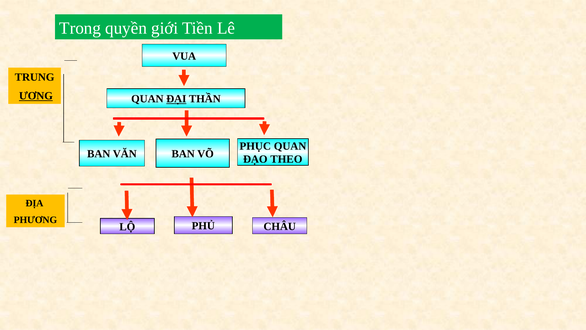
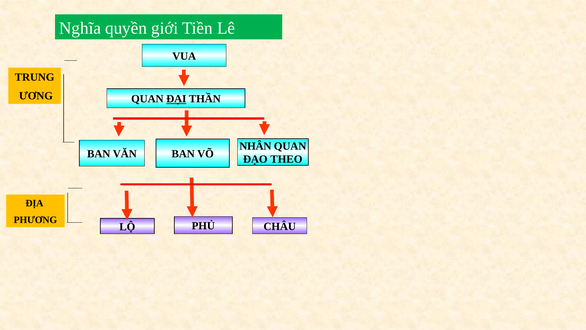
Trong: Trong -> Nghĩa
ƯƠNG underline: present -> none
PHỤC: PHỤC -> NHÂN
